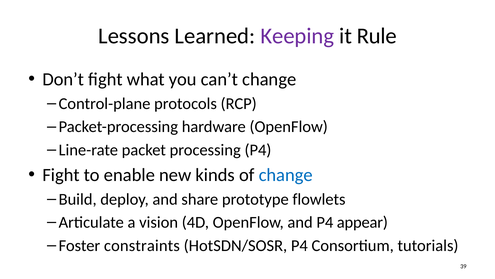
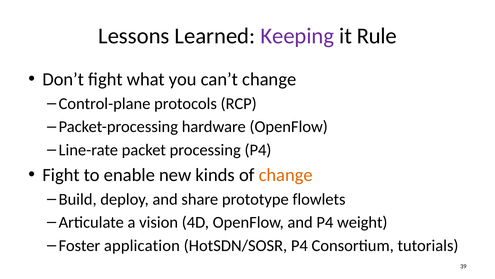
change at (286, 175) colour: blue -> orange
appear: appear -> weight
constraints: constraints -> application
